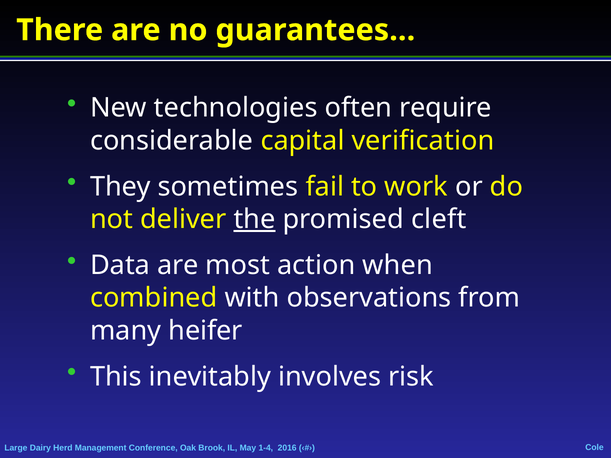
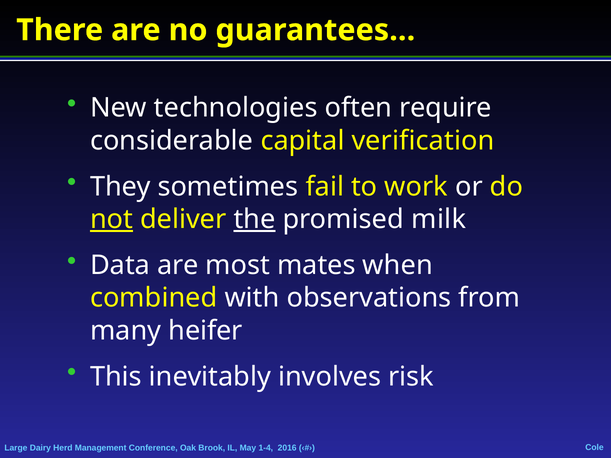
not underline: none -> present
cleft: cleft -> milk
action: action -> mates
